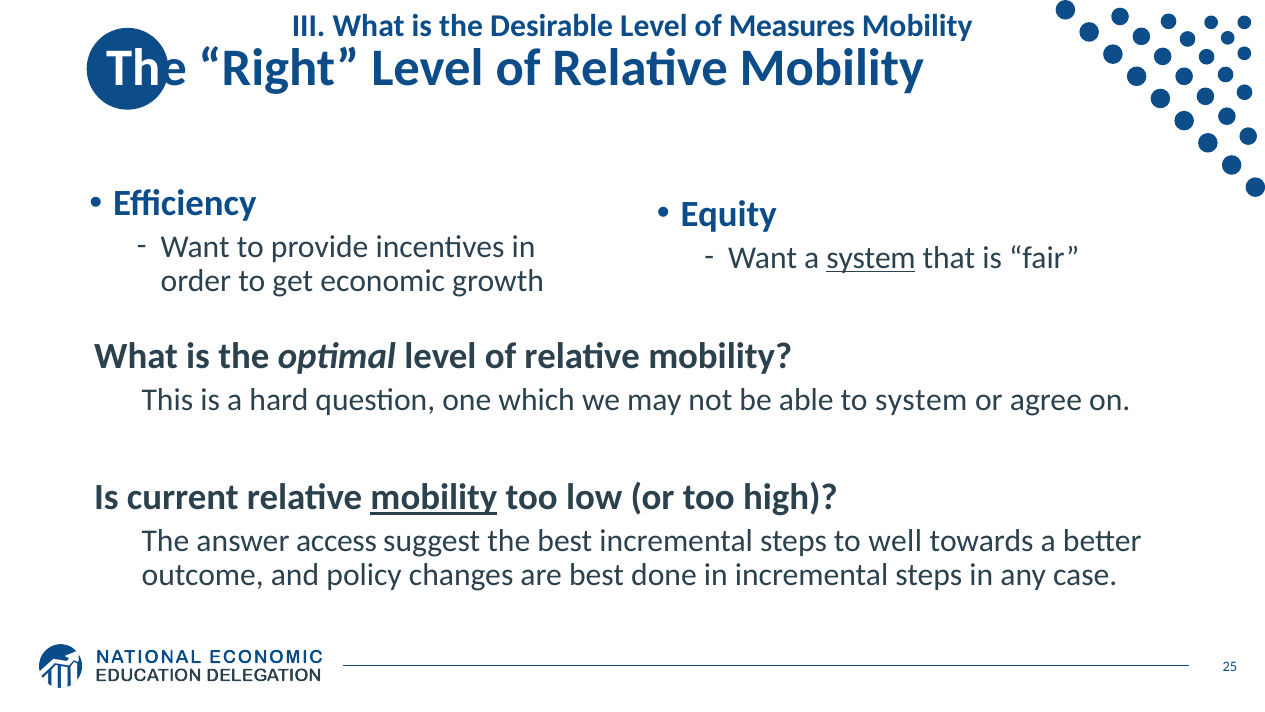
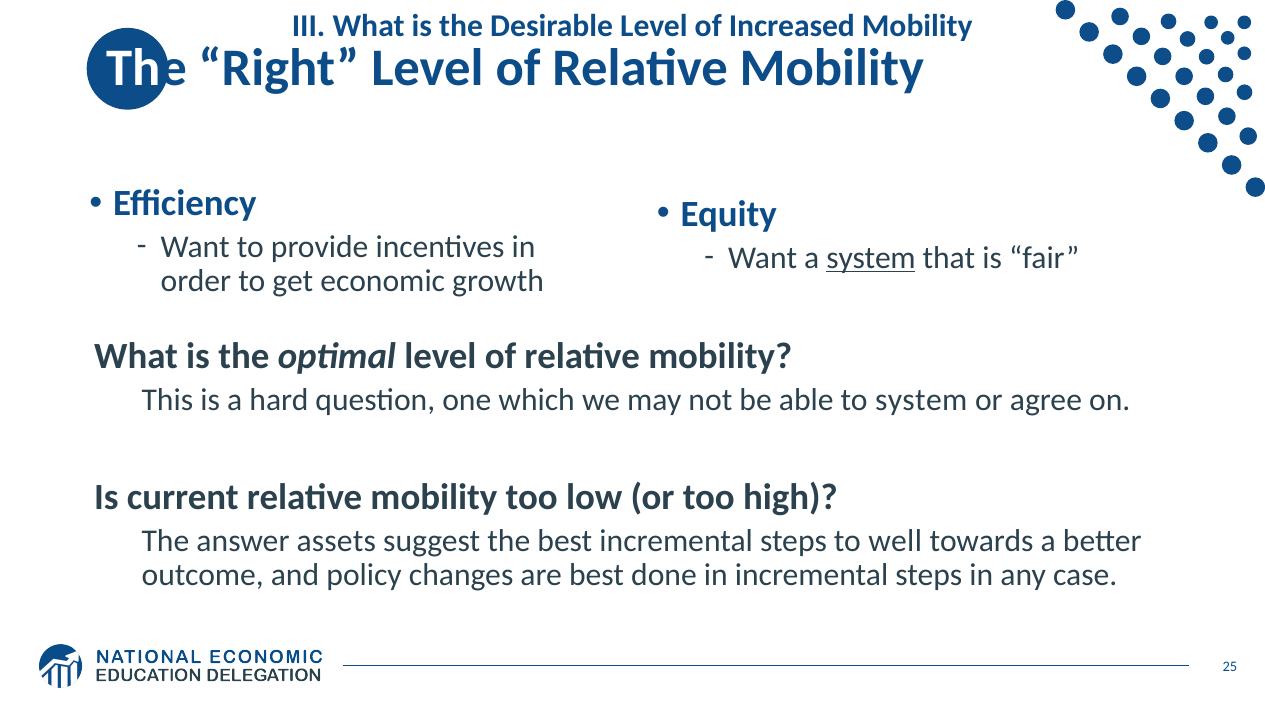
Measures: Measures -> Increased
mobility at (434, 497) underline: present -> none
access: access -> assets
